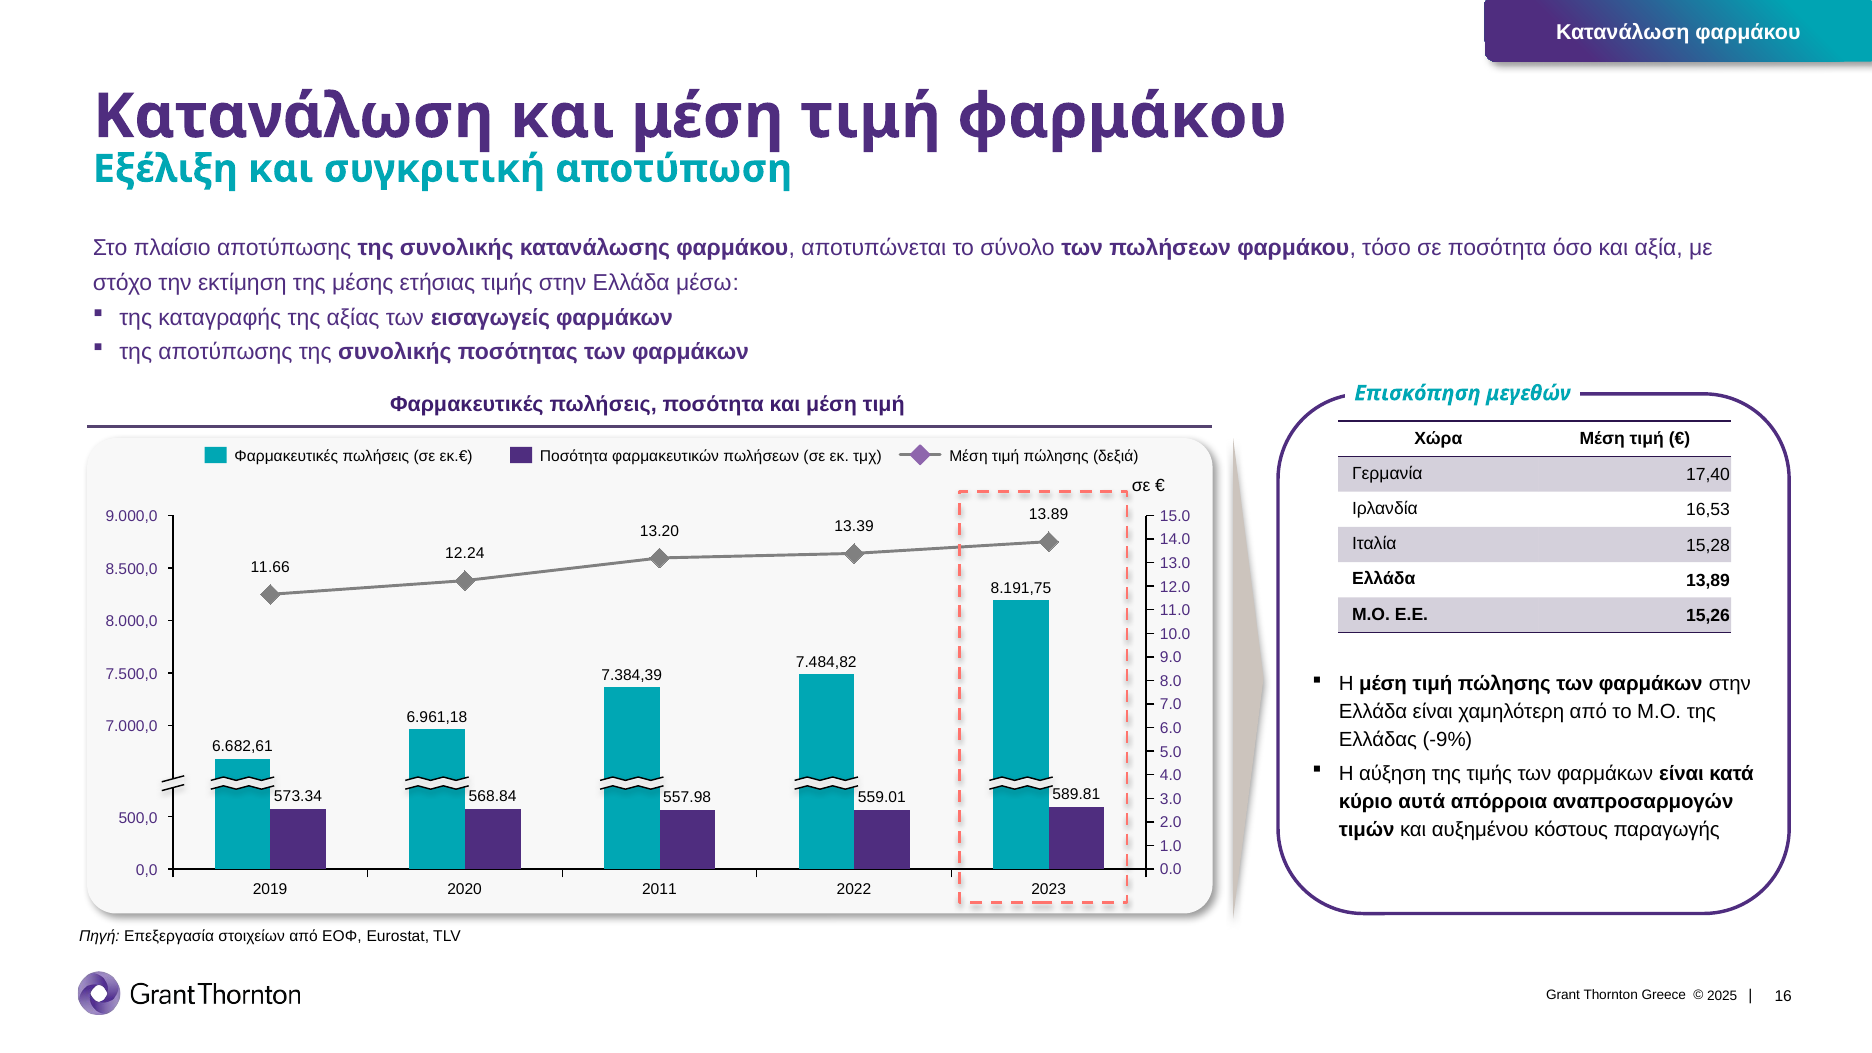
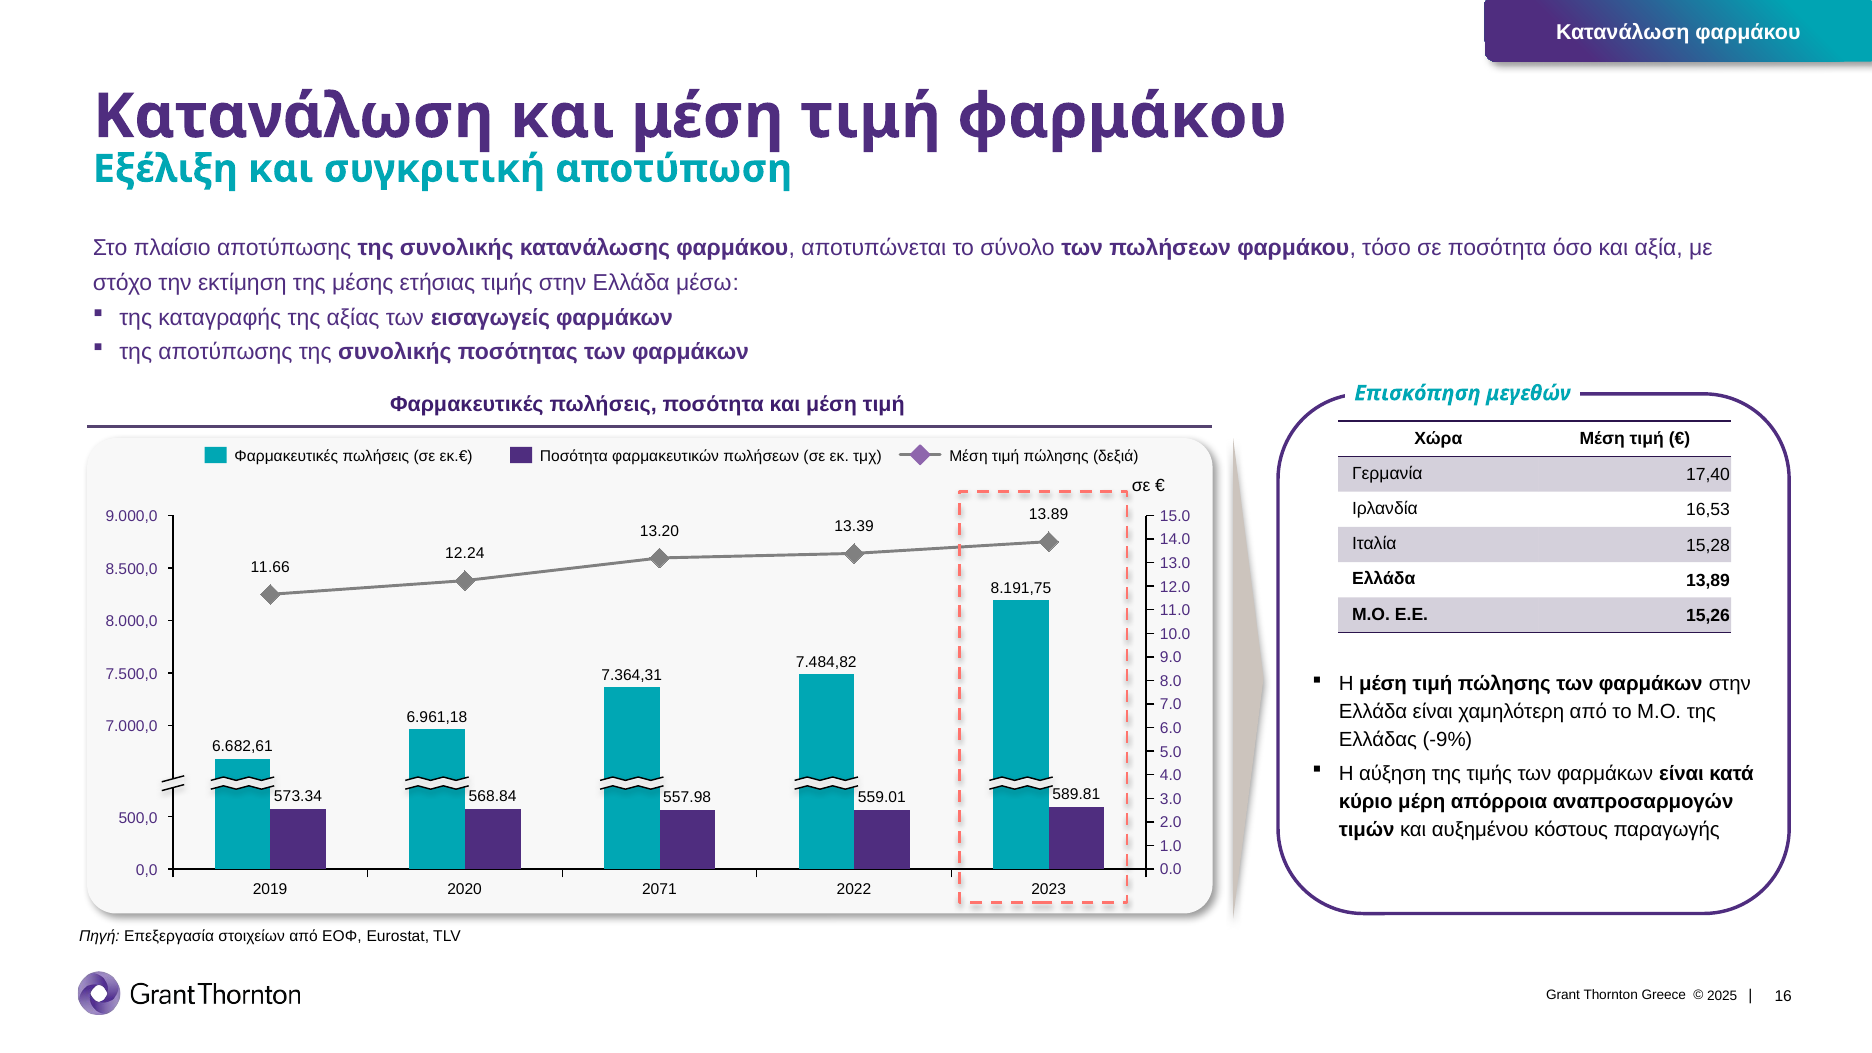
7.384,39: 7.384,39 -> 7.364,31
αυτά: αυτά -> μέρη
2011: 2011 -> 2071
